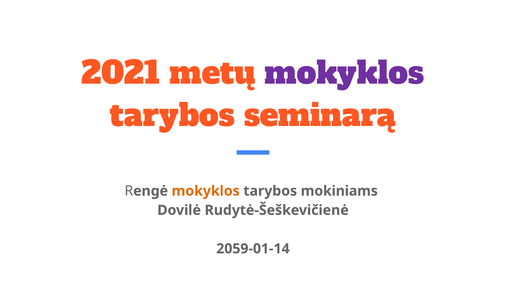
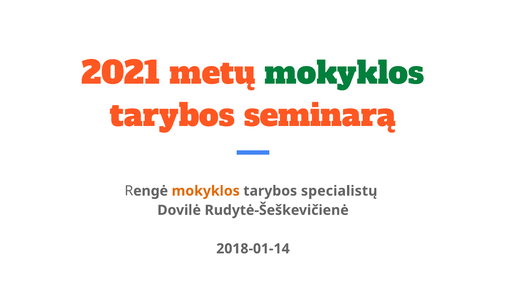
mokyklos at (344, 73) colour: purple -> green
mokiniams: mokiniams -> specialistų
2059-01-14: 2059-01-14 -> 2018-01-14
